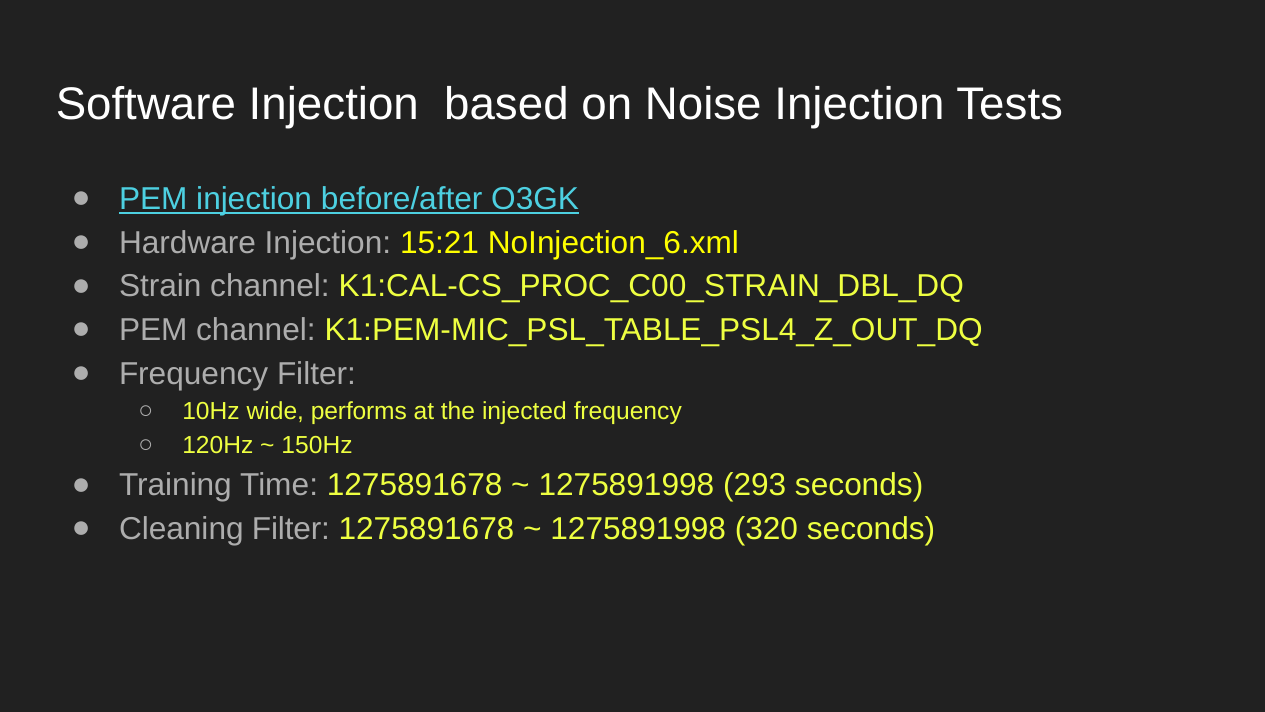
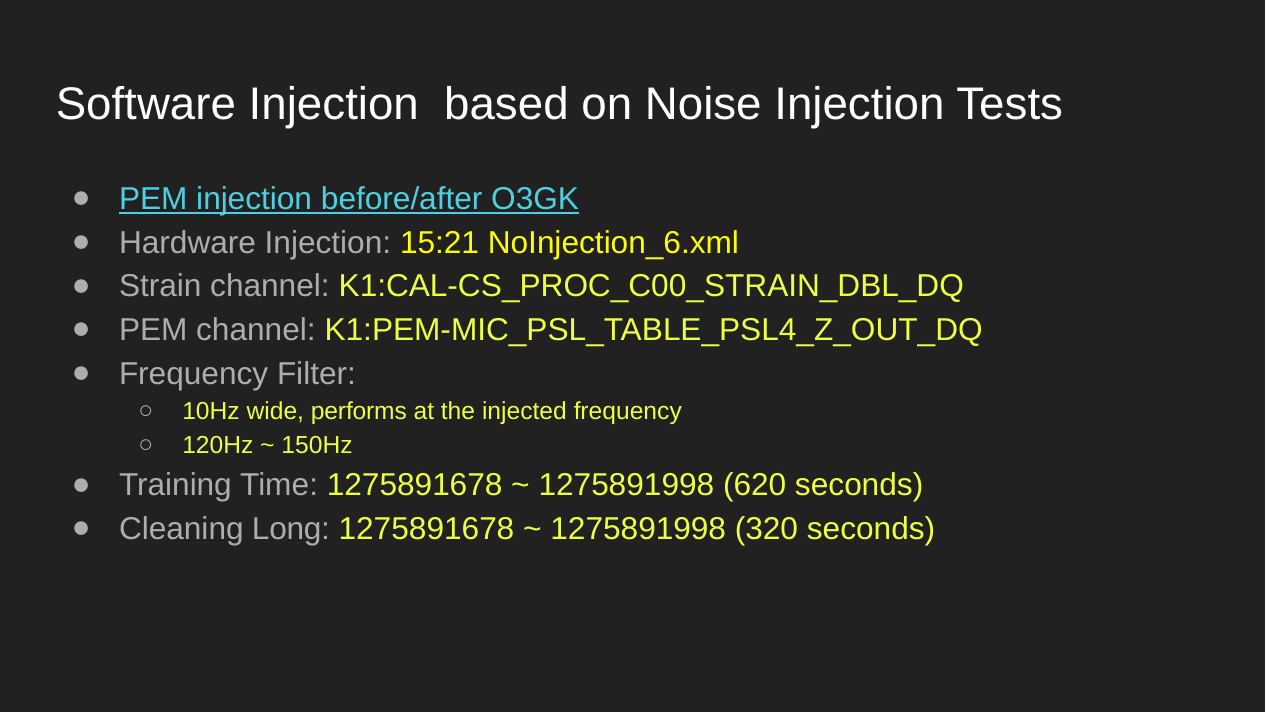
293: 293 -> 620
Cleaning Filter: Filter -> Long
